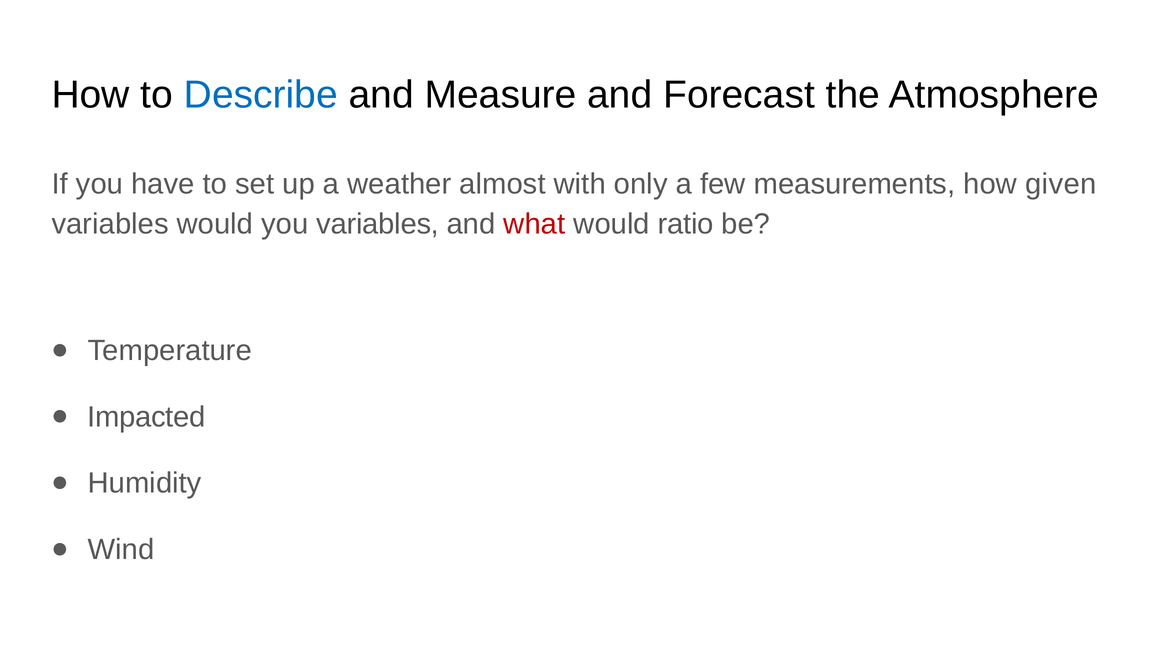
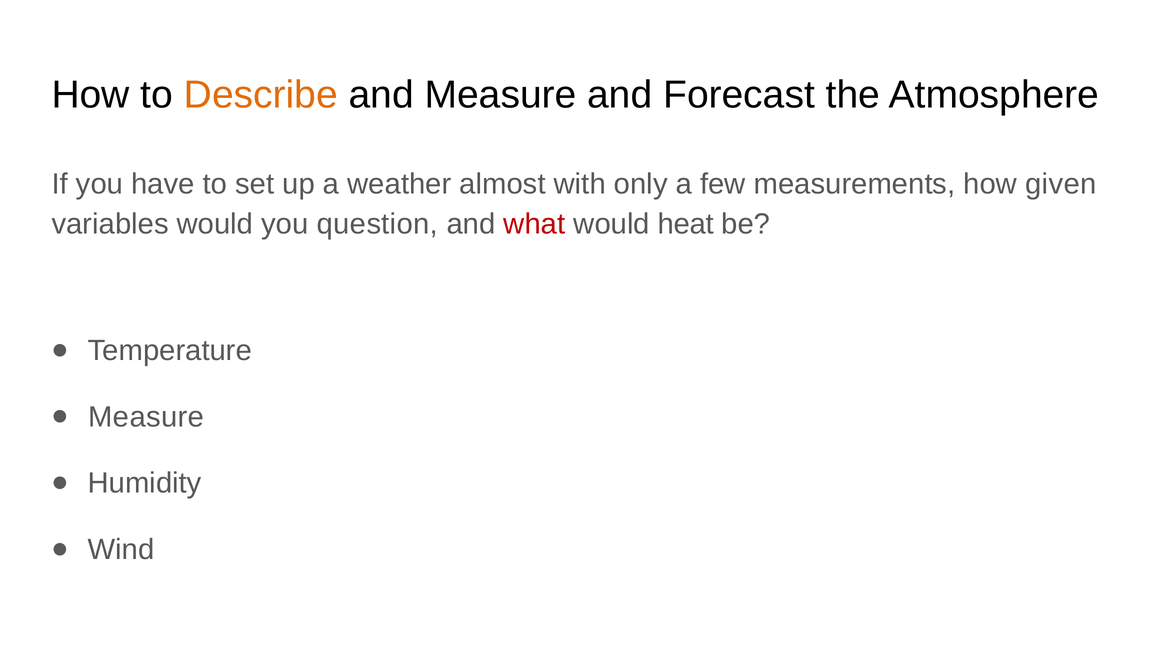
Describe colour: blue -> orange
you variables: variables -> question
ratio: ratio -> heat
Impacted at (146, 417): Impacted -> Measure
